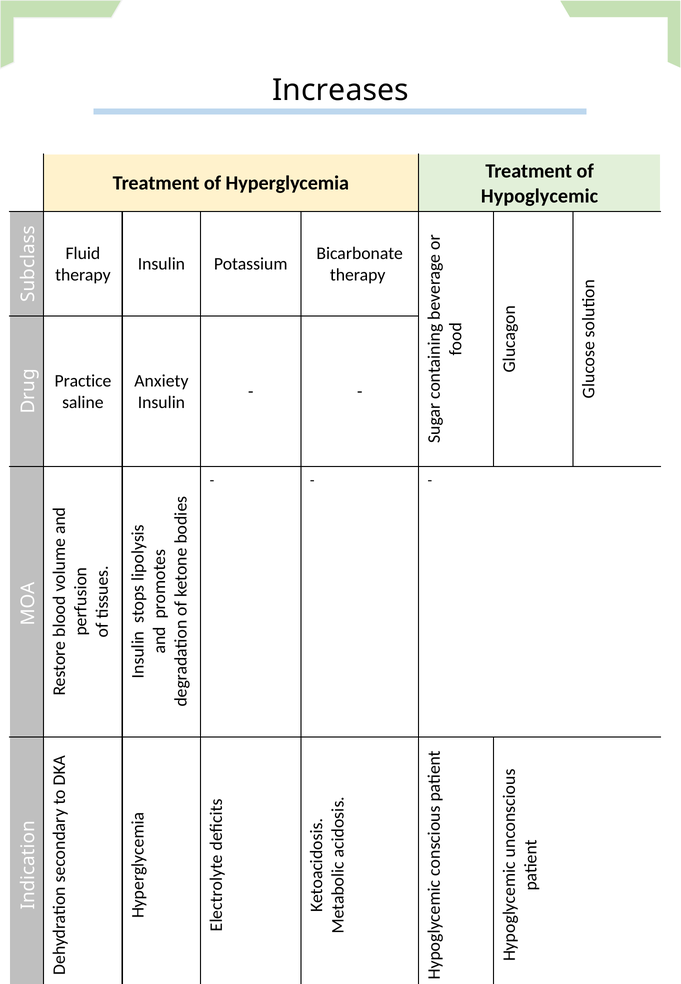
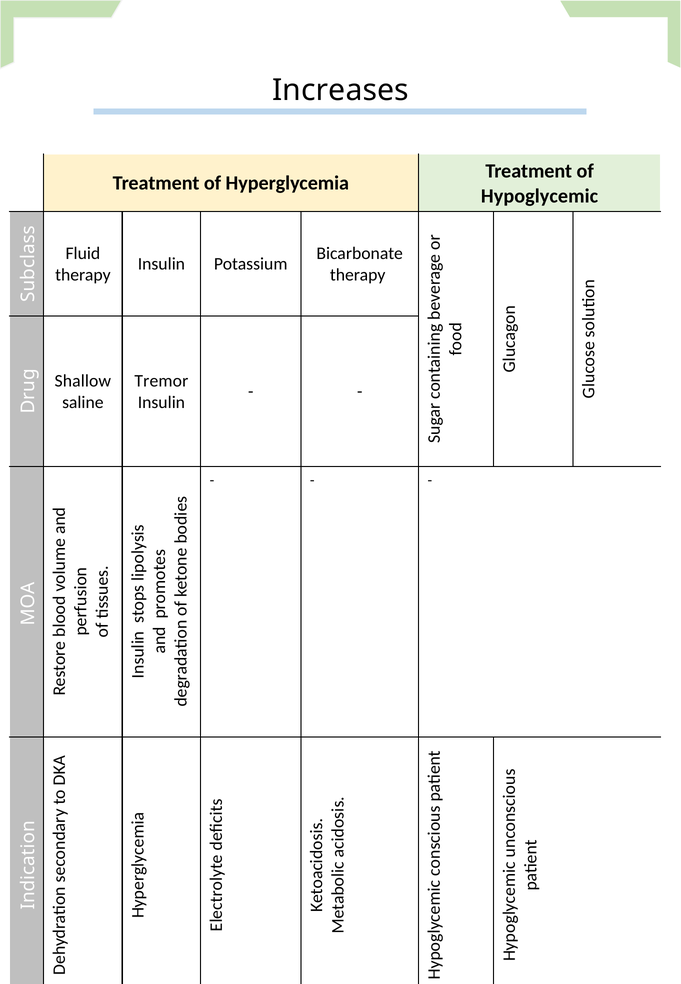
Practice: Practice -> Shallow
Anxiety: Anxiety -> Tremor
